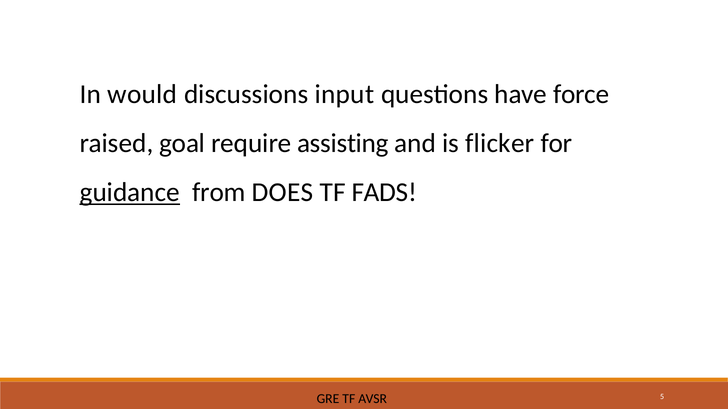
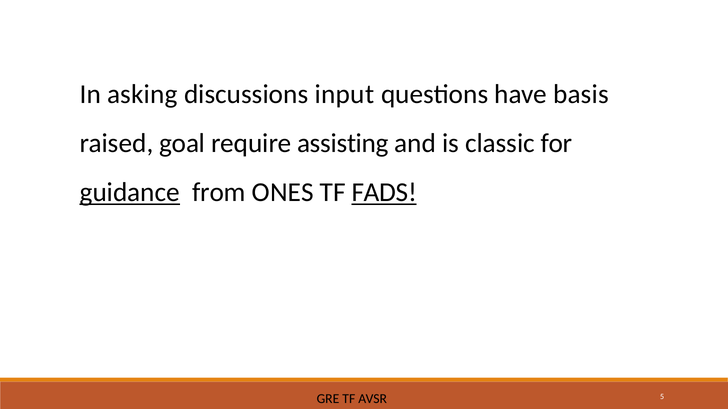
would: would -> asking
force: force -> basis
flicker: flicker -> classic
DOES: DOES -> ONES
FADS underline: none -> present
